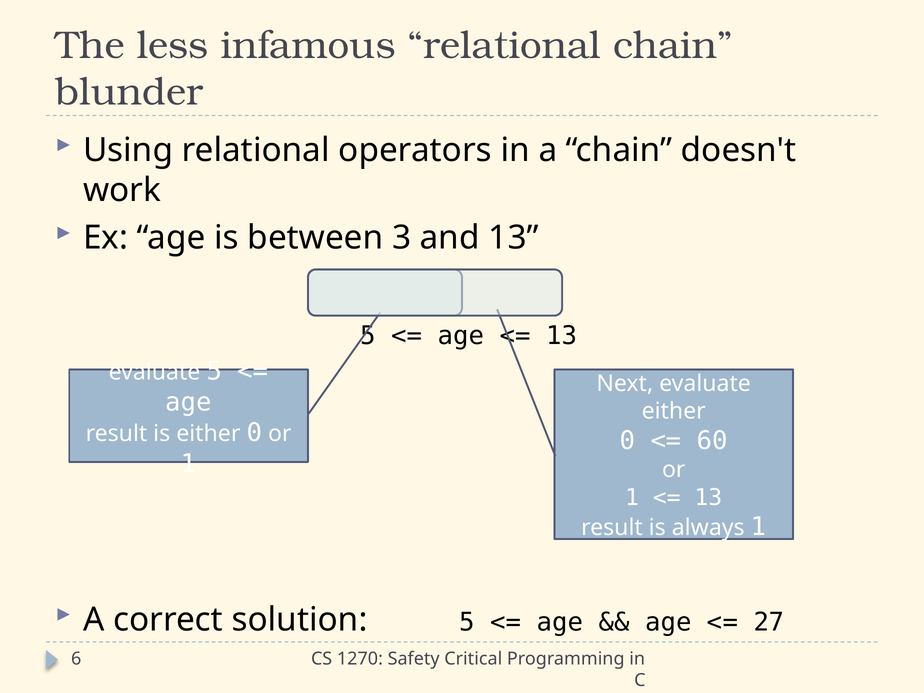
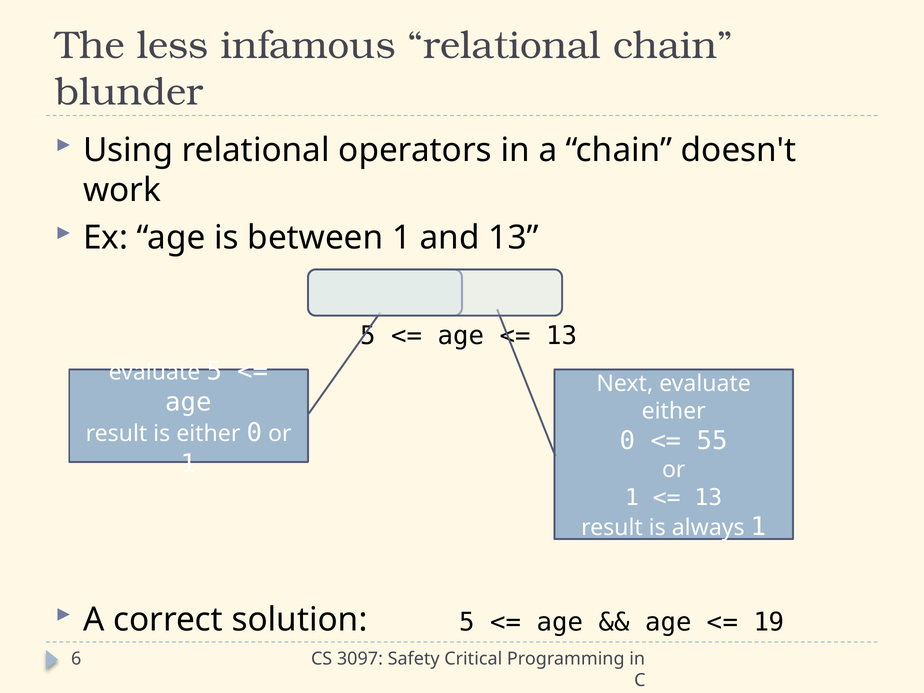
between 3: 3 -> 1
60: 60 -> 55
27: 27 -> 19
1270: 1270 -> 3097
